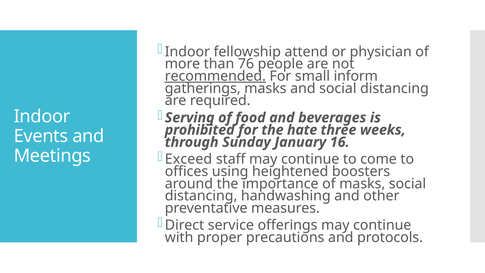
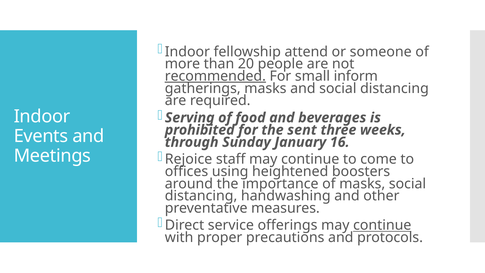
physician: physician -> someone
76: 76 -> 20
hate: hate -> sent
Exceed: Exceed -> Rejoice
continue at (382, 225) underline: none -> present
